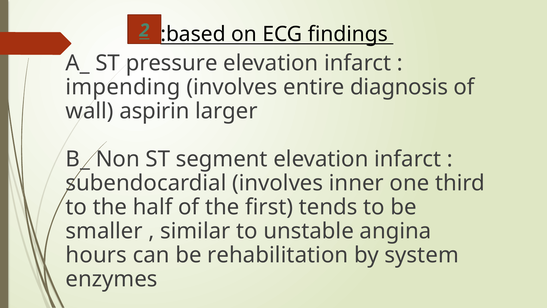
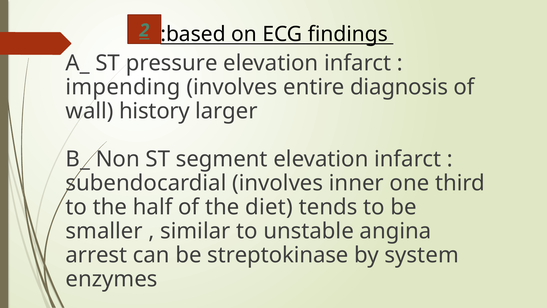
aspirin: aspirin -> history
first: first -> diet
hours: hours -> arrest
rehabilitation: rehabilitation -> streptokinase
